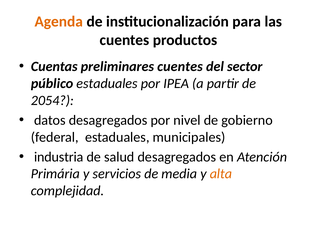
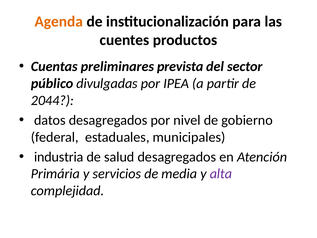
preliminares cuentes: cuentes -> prevista
público estaduales: estaduales -> divulgadas
2054: 2054 -> 2044
alta colour: orange -> purple
